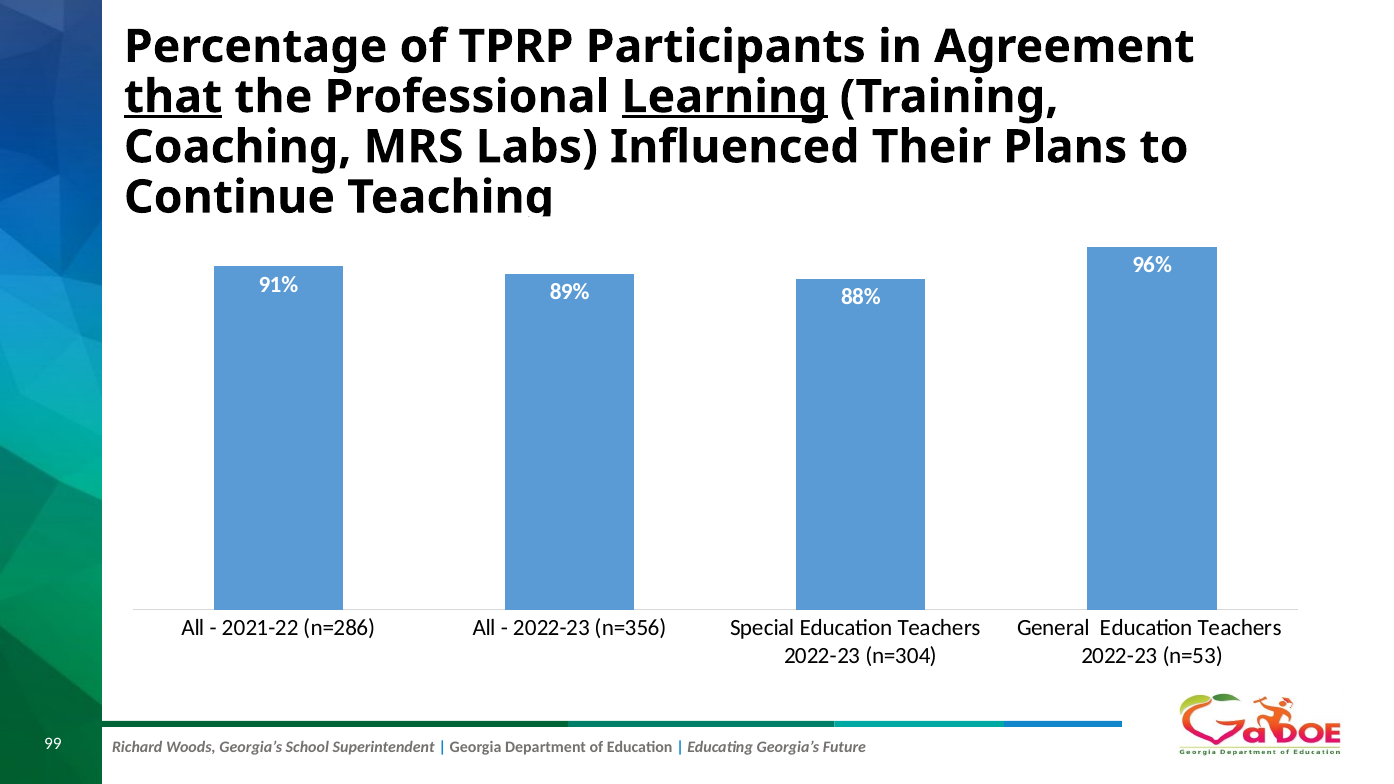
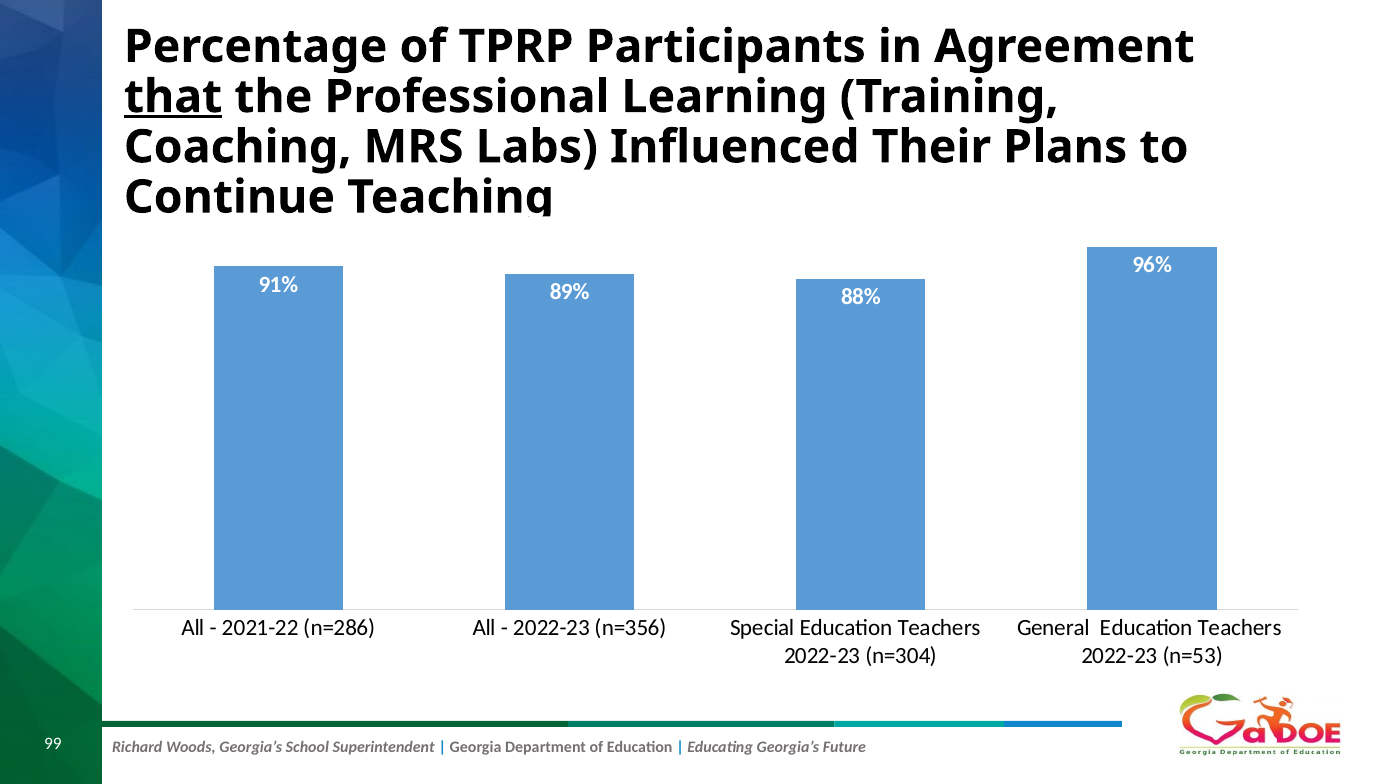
Learning underline: present -> none
